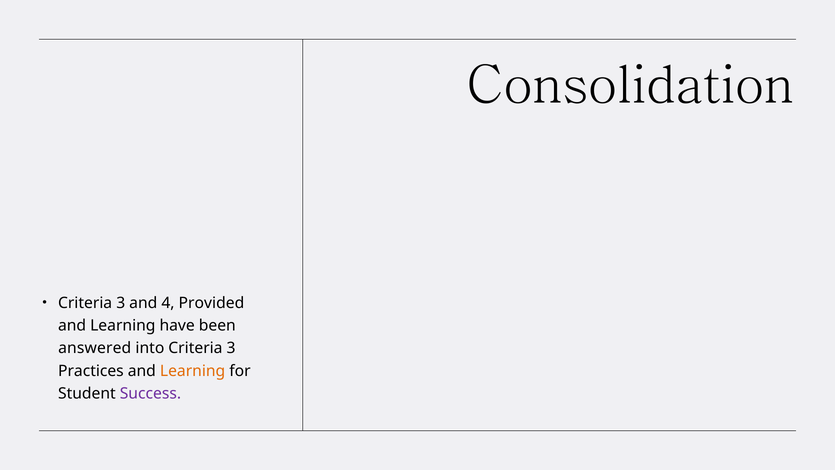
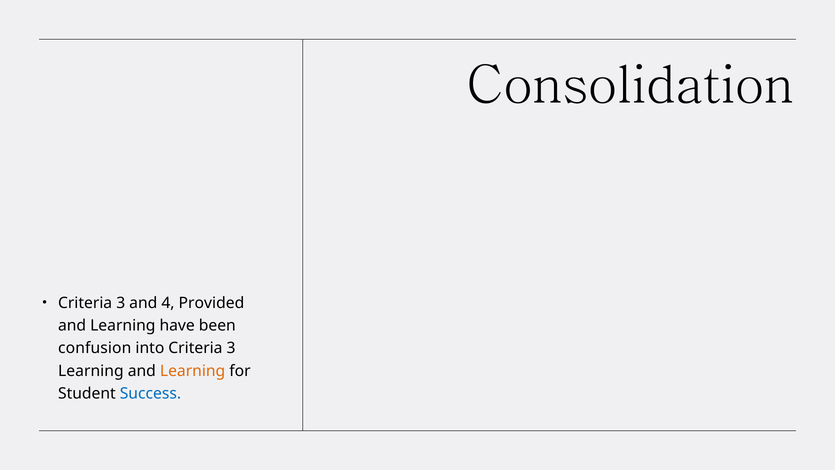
answered: answered -> confusion
Practices at (91, 371): Practices -> Learning
Success colour: purple -> blue
